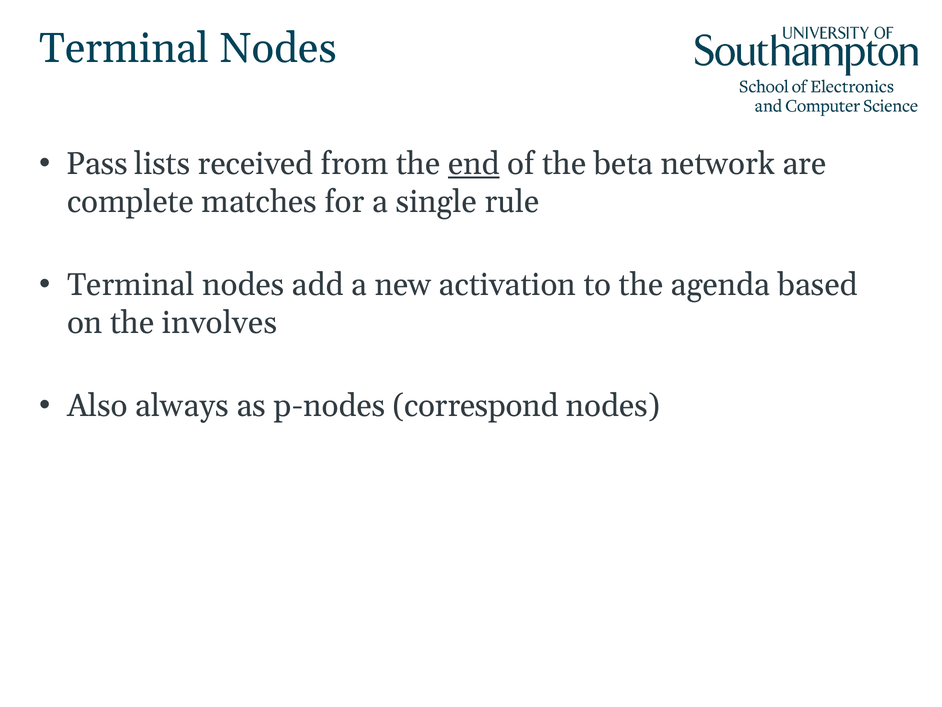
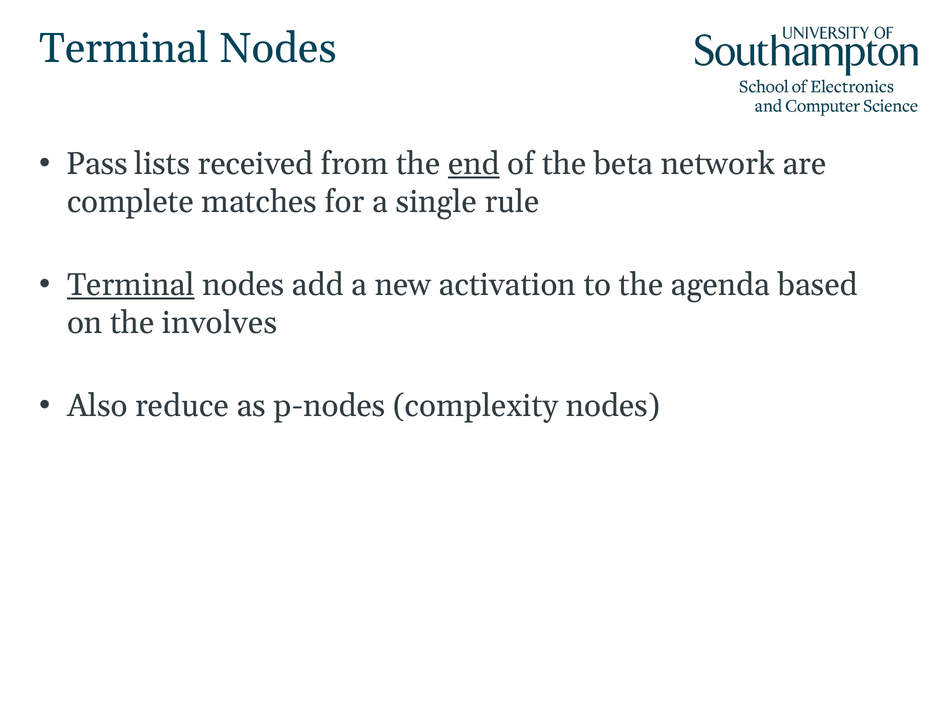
Terminal at (131, 285) underline: none -> present
always: always -> reduce
correspond: correspond -> complexity
